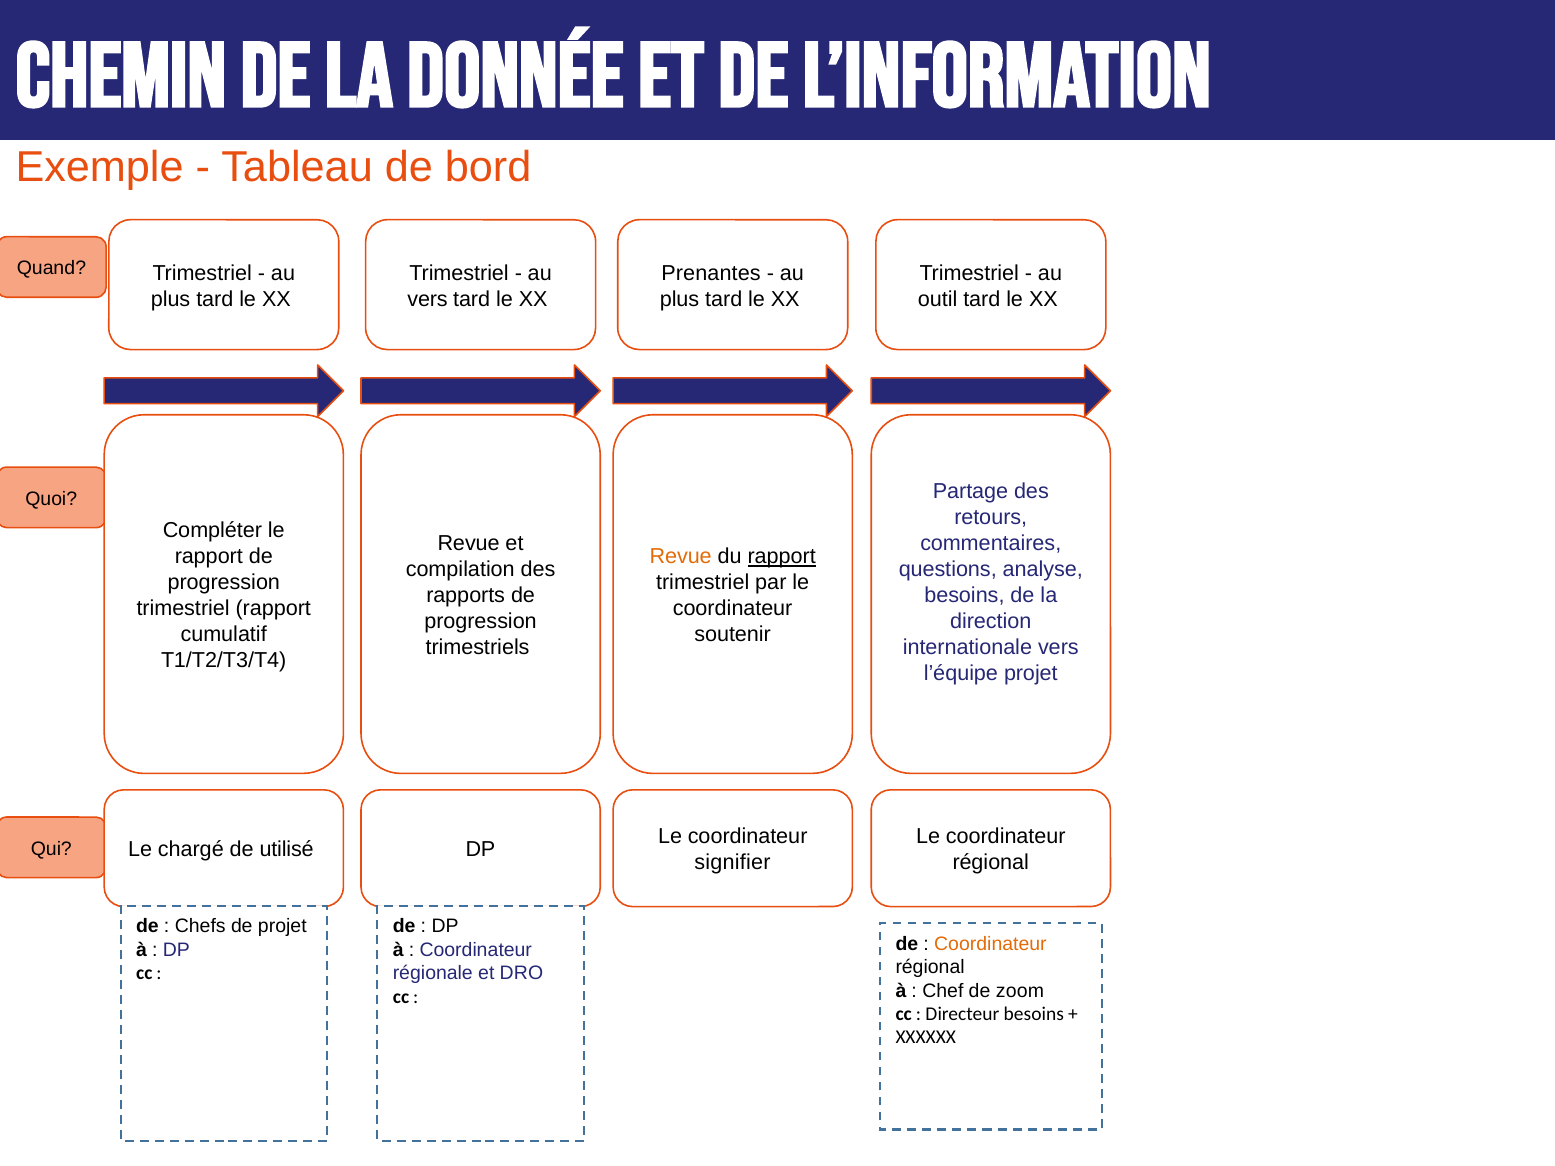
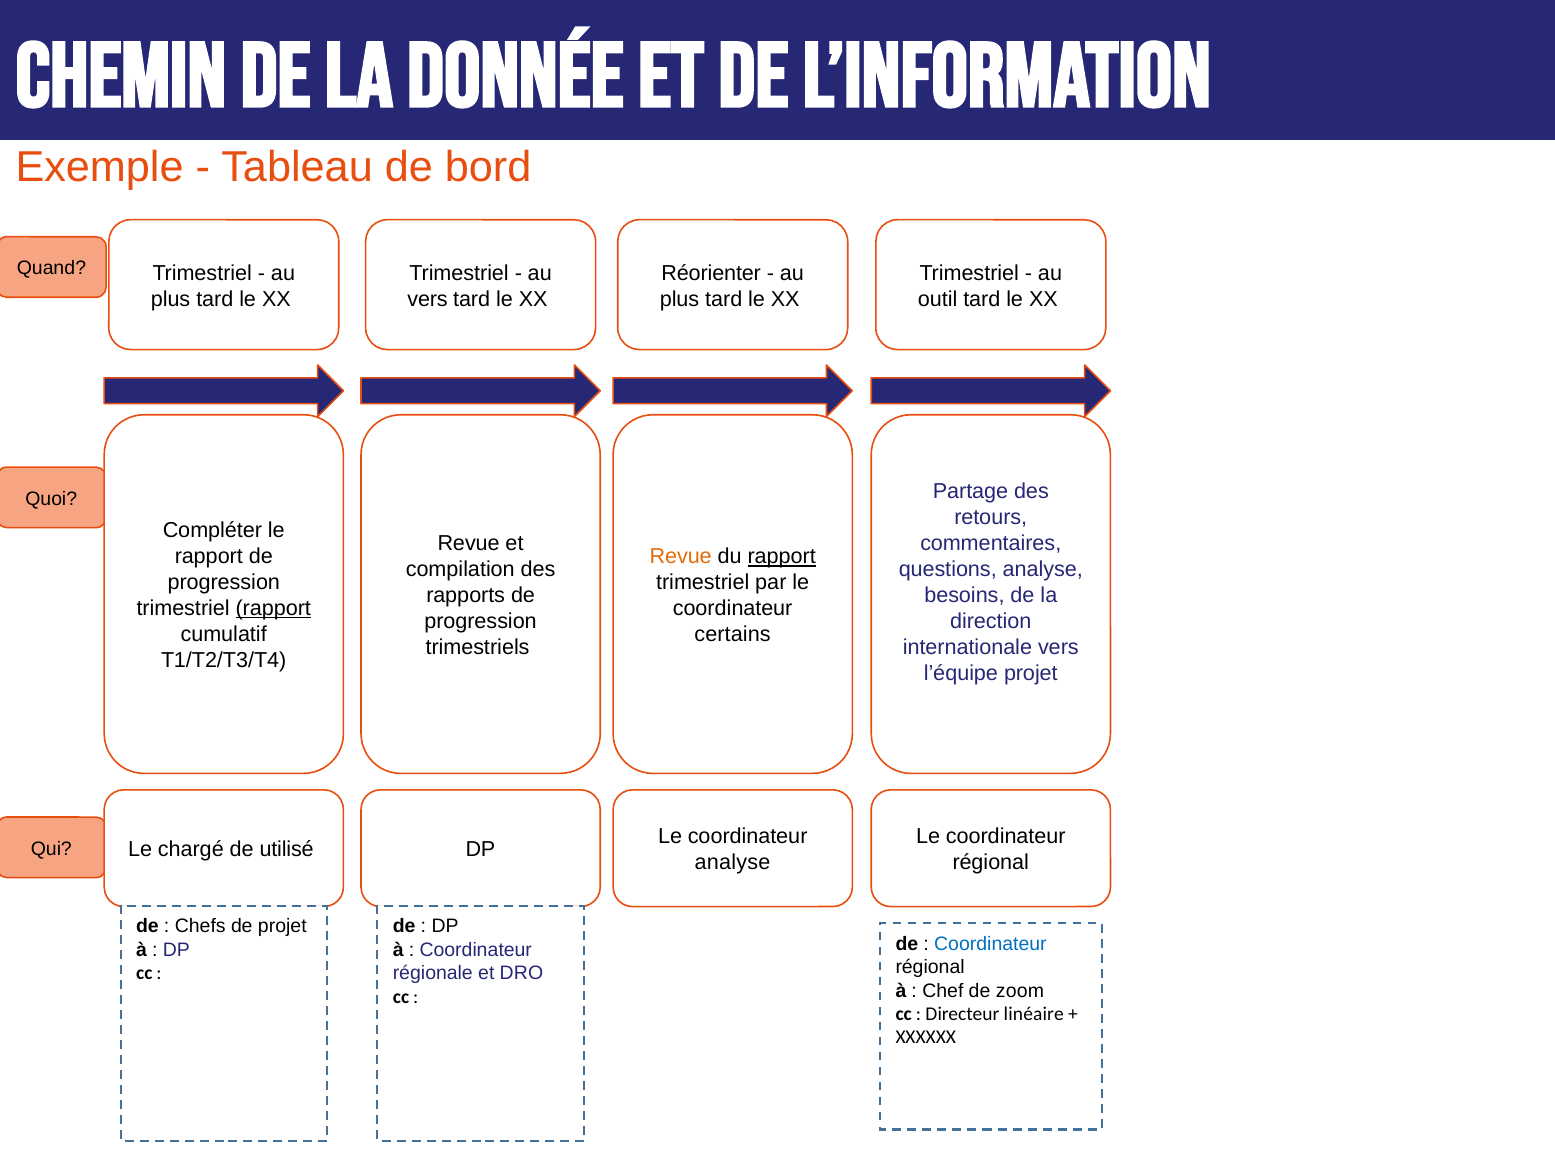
Prenantes: Prenantes -> Réorienter
rapport at (273, 609) underline: none -> present
soutenir: soutenir -> certains
signifier at (732, 863): signifier -> analyse
Coordinateur at (990, 944) colour: orange -> blue
Directeur besoins: besoins -> linéaire
